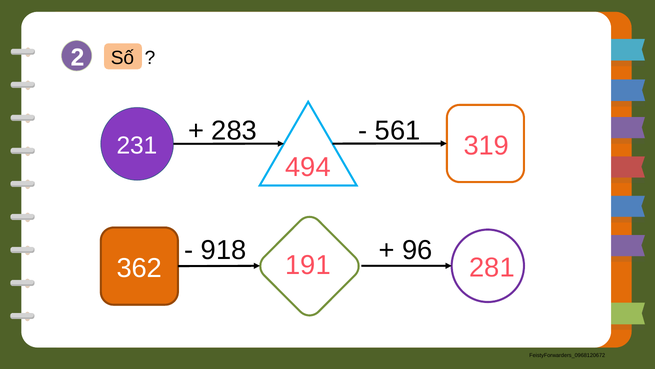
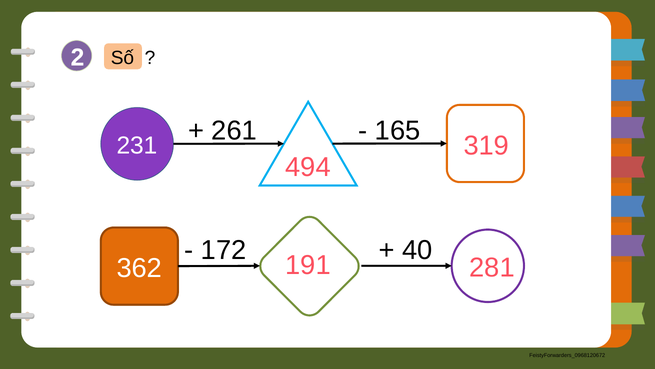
283: 283 -> 261
561: 561 -> 165
918: 918 -> 172
96: 96 -> 40
